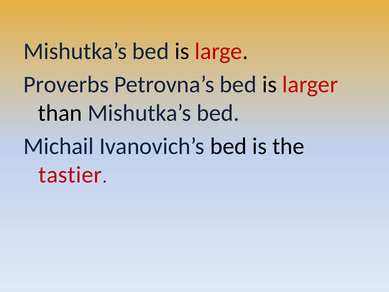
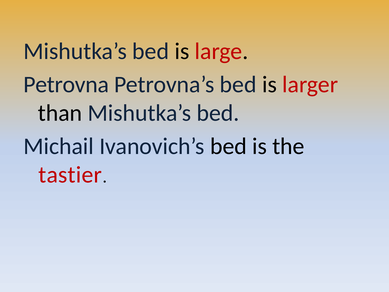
Proverbs: Proverbs -> Petrovna
